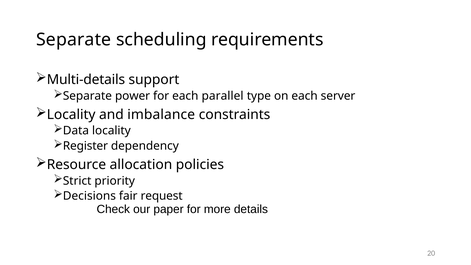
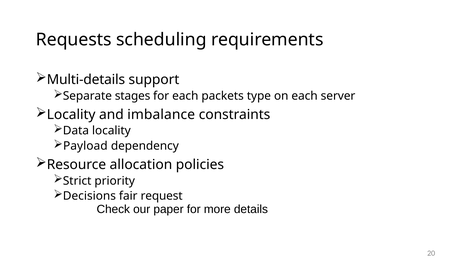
Separate at (74, 40): Separate -> Requests
power: power -> stages
parallel: parallel -> packets
Register: Register -> Payload
